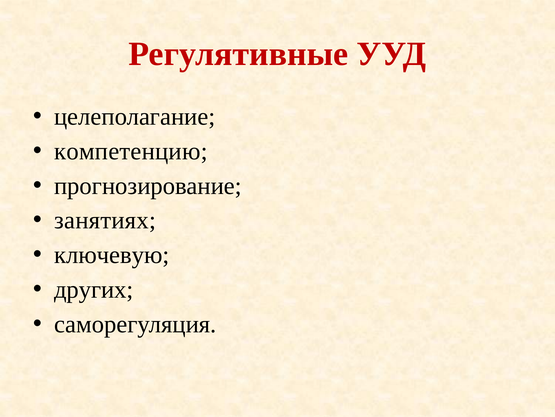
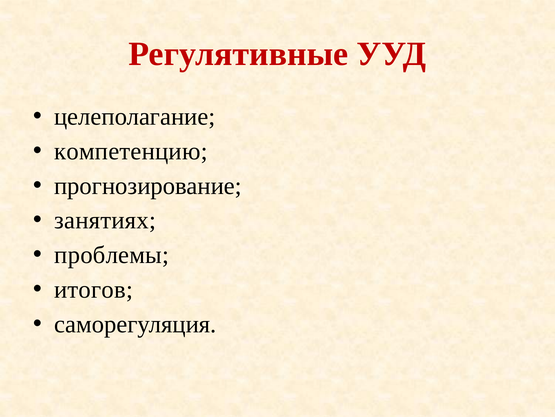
ключевую: ключевую -> проблемы
других: других -> итогов
